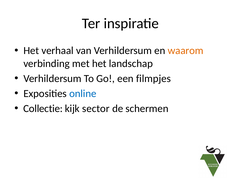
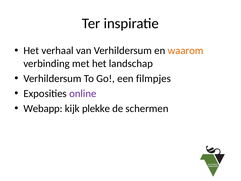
online colour: blue -> purple
Collectie: Collectie -> Webapp
sector: sector -> plekke
